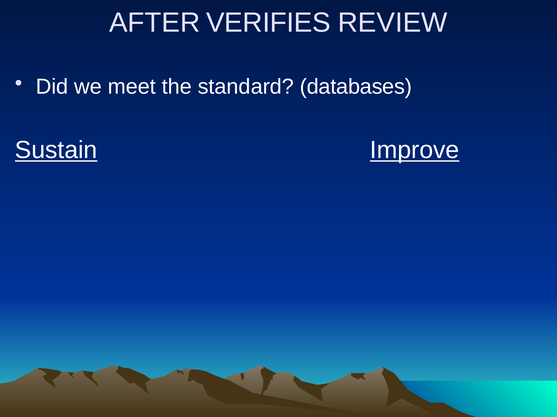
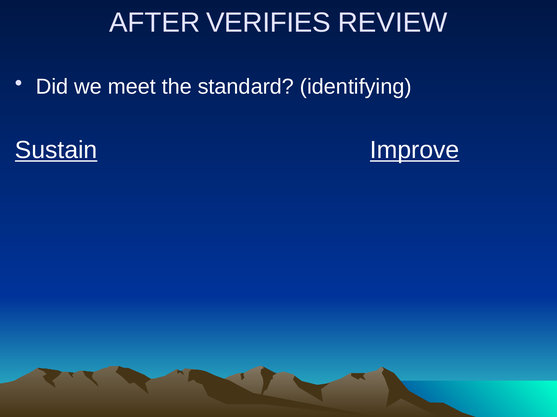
databases: databases -> identifying
